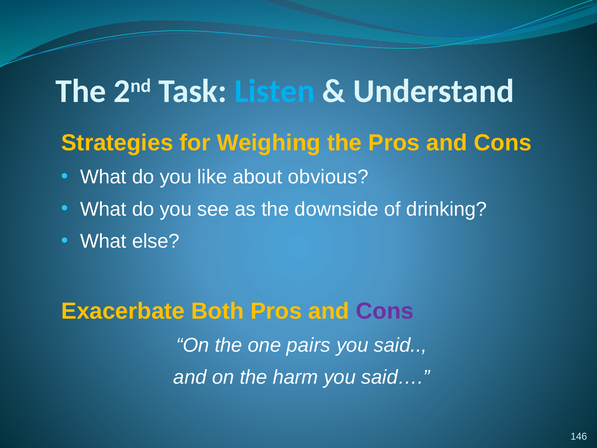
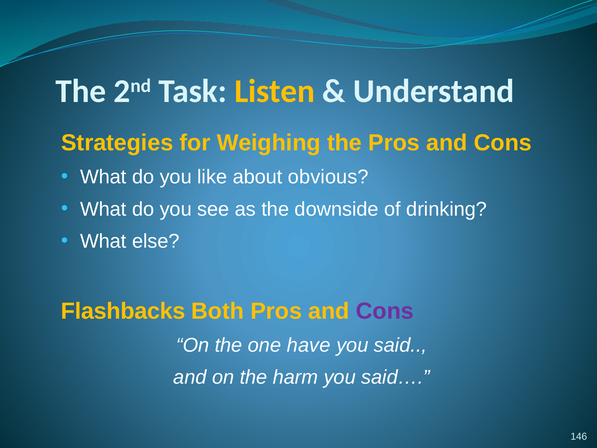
Listen colour: light blue -> yellow
Exacerbate: Exacerbate -> Flashbacks
pairs: pairs -> have
